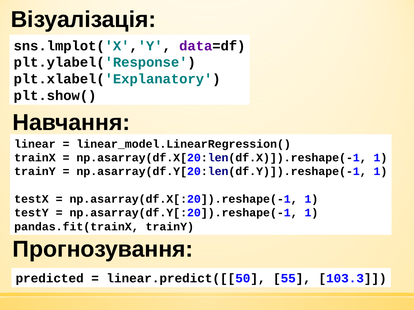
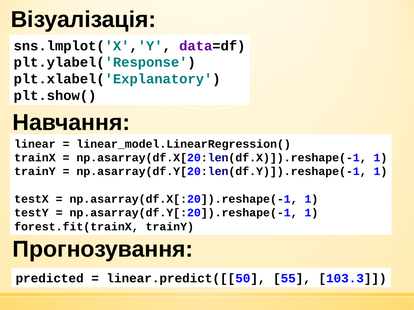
pandas.fit(trainX: pandas.fit(trainX -> forest.fit(trainX
